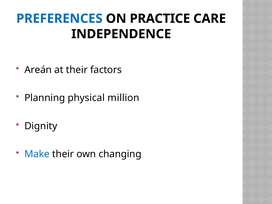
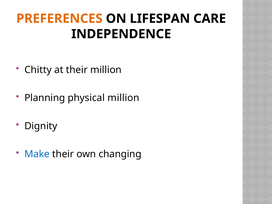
PREFERENCES colour: blue -> orange
PRACTICE: PRACTICE -> LIFESPAN
Areán: Areán -> Chitty
their factors: factors -> million
